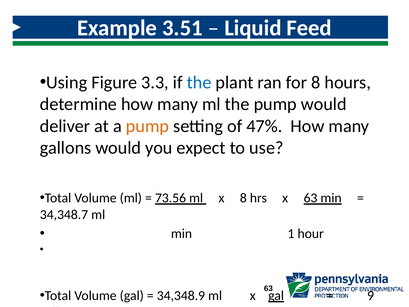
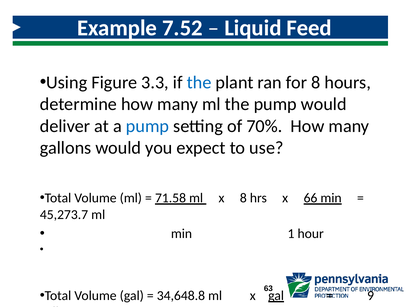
3.51: 3.51 -> 7.52
pump at (148, 126) colour: orange -> blue
47%: 47% -> 70%
73.56: 73.56 -> 71.58
x 63: 63 -> 66
34,348.7: 34,348.7 -> 45,273.7
34,348.9: 34,348.9 -> 34,648.8
